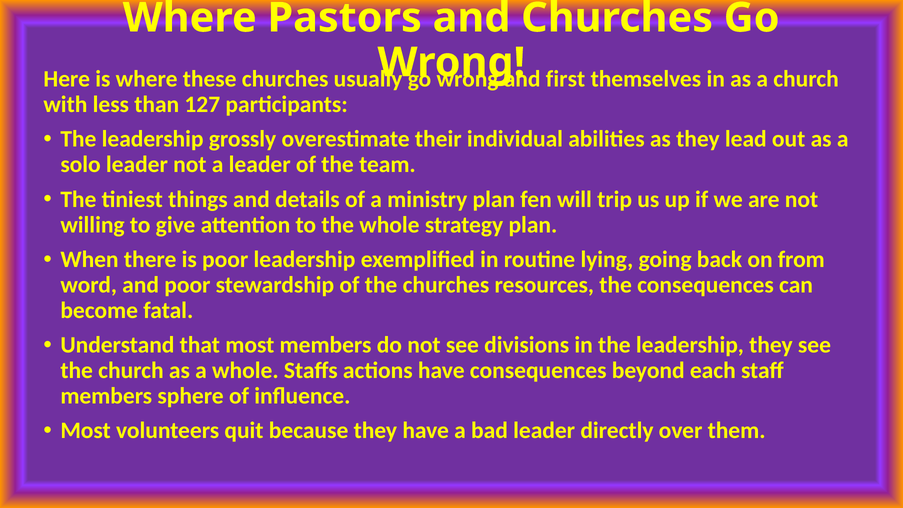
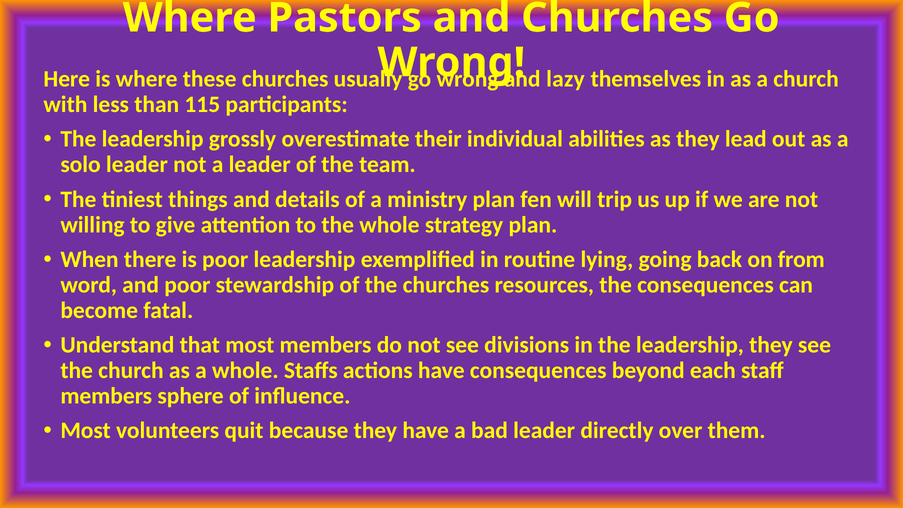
first: first -> lazy
127: 127 -> 115
